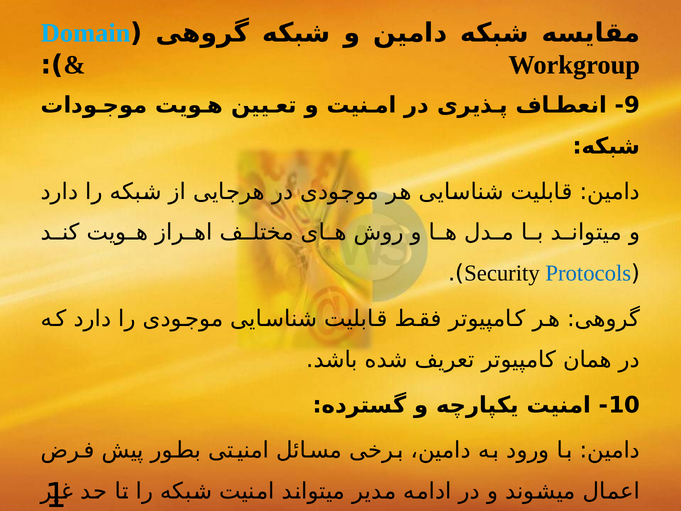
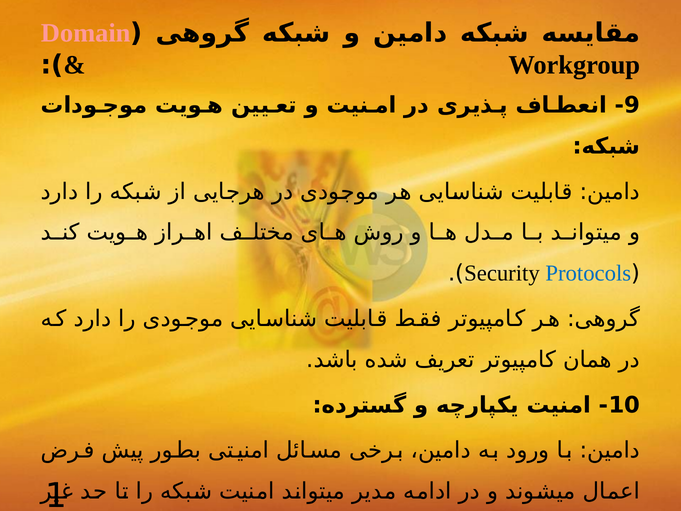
Domain colour: light blue -> pink
